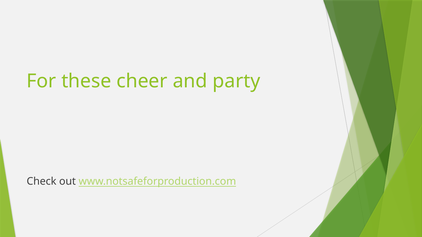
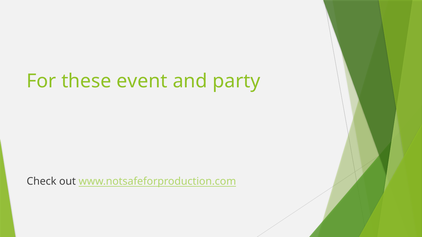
cheer: cheer -> event
